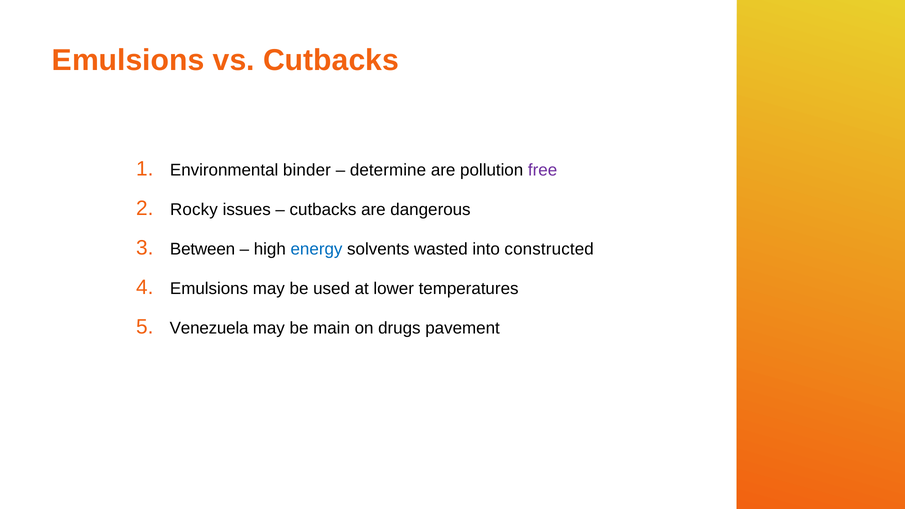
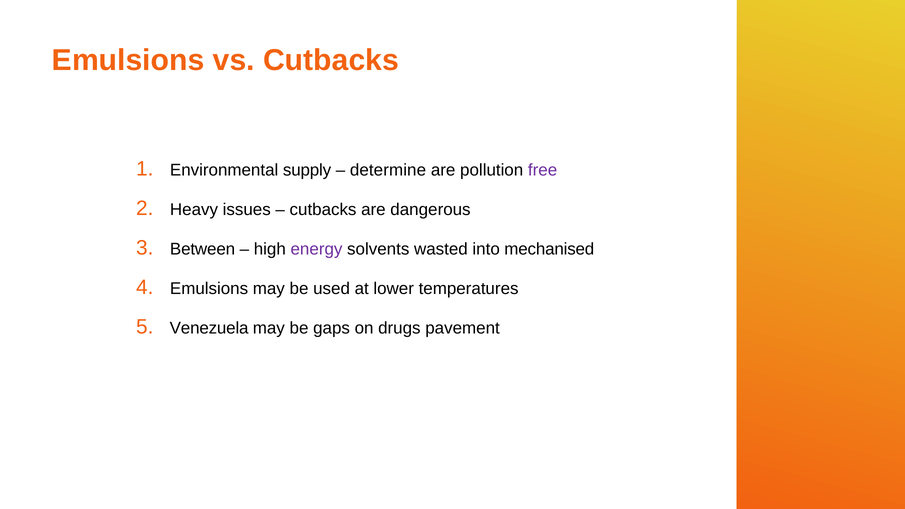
binder: binder -> supply
Rocky: Rocky -> Heavy
energy colour: blue -> purple
constructed: constructed -> mechanised
main: main -> gaps
